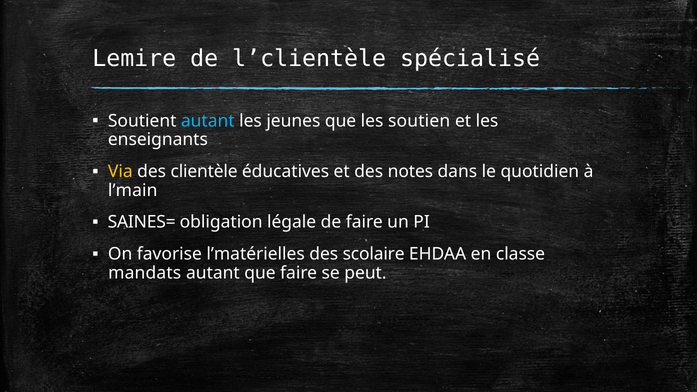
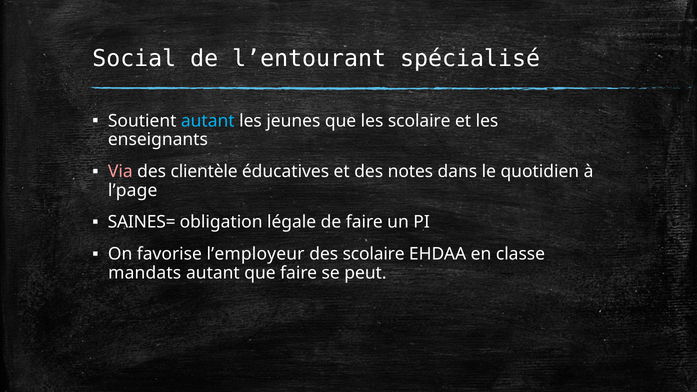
Lemire: Lemire -> Social
l’clientèle: l’clientèle -> l’entourant
les soutien: soutien -> scolaire
Via colour: yellow -> pink
l’main: l’main -> l’page
l’matérielles: l’matérielles -> l’employeur
